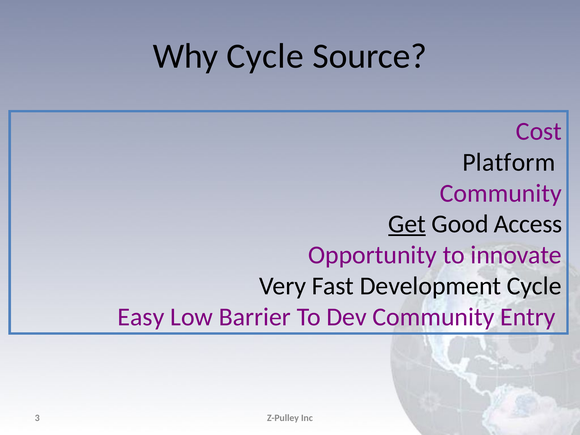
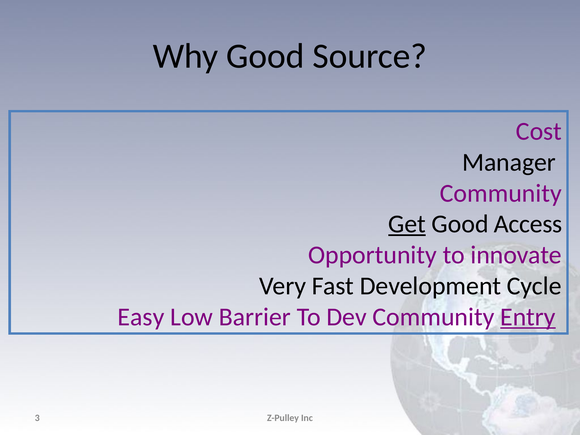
Why Cycle: Cycle -> Good
Platform: Platform -> Manager
Entry underline: none -> present
